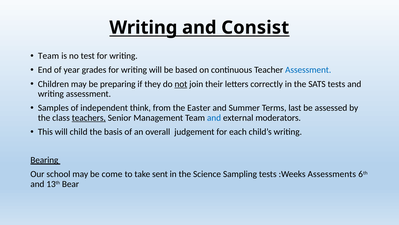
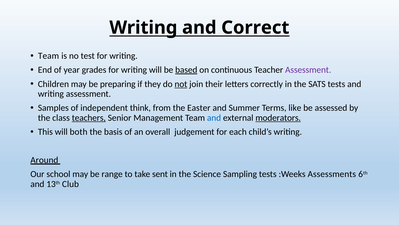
Consist: Consist -> Correct
based underline: none -> present
Assessment at (308, 70) colour: blue -> purple
last: last -> like
moderators underline: none -> present
child: child -> both
Bearing: Bearing -> Around
come: come -> range
Bear: Bear -> Club
